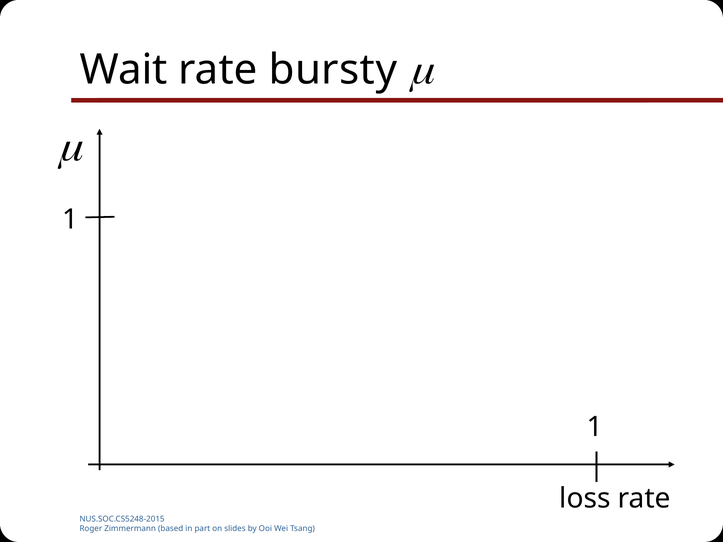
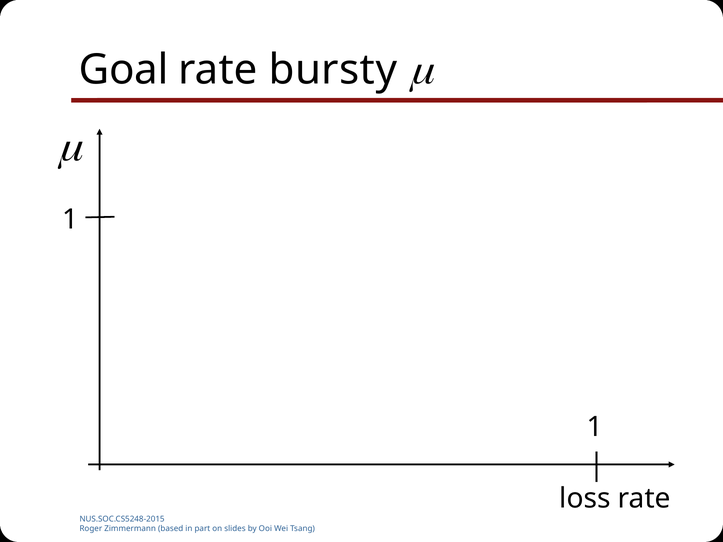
Wait: Wait -> Goal
